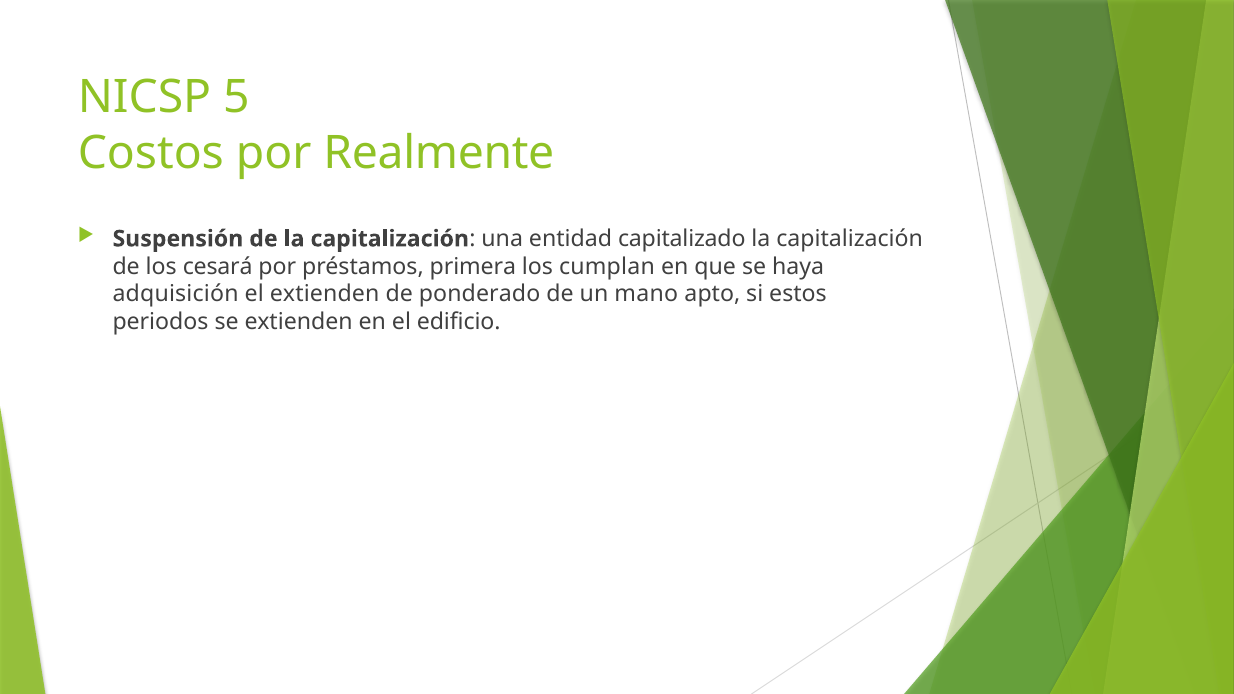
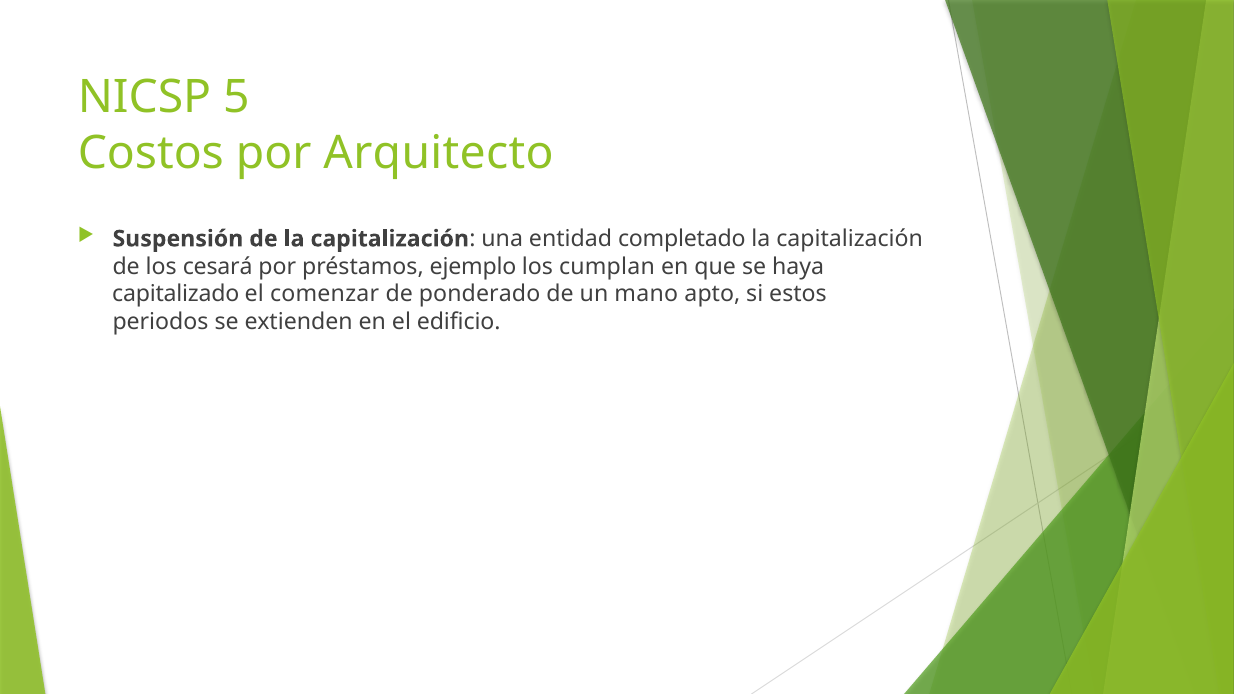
Realmente: Realmente -> Arquitecto
capitalizado: capitalizado -> completado
primera: primera -> ejemplo
adquisición: adquisición -> capitalizado
el extienden: extienden -> comenzar
